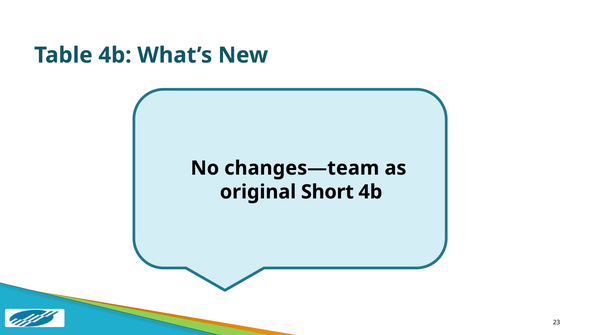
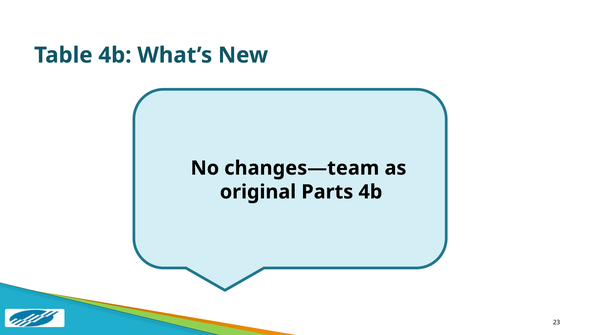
Short: Short -> Parts
